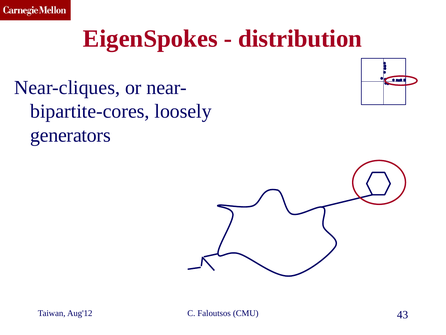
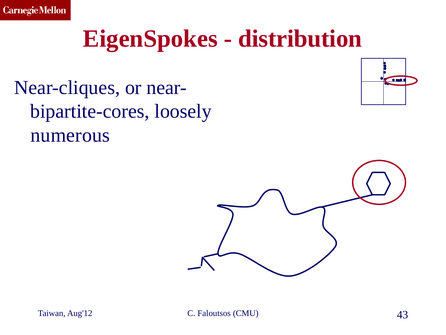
generators: generators -> numerous
